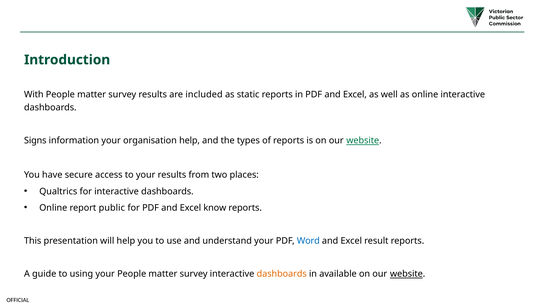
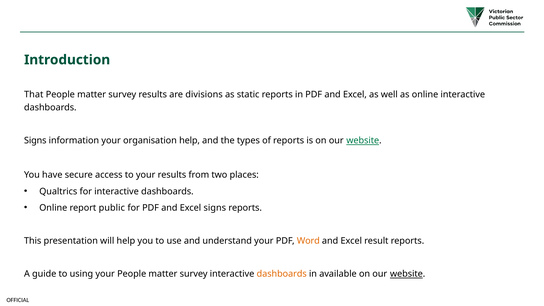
With: With -> That
included: included -> divisions
Excel know: know -> signs
Word colour: blue -> orange
